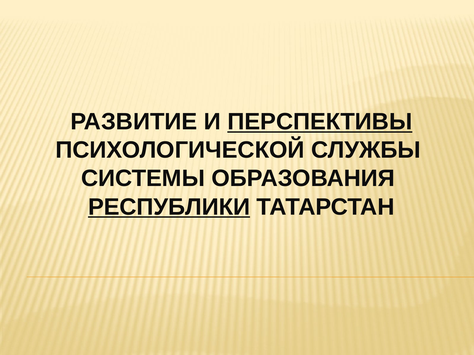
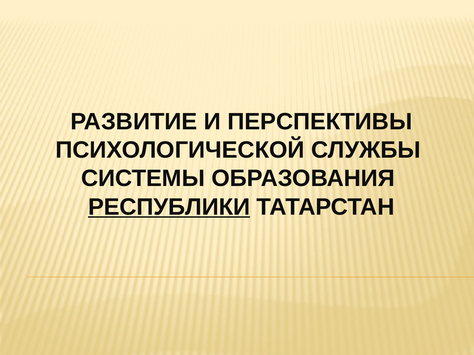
ПЕРСПЕКТИВЫ underline: present -> none
